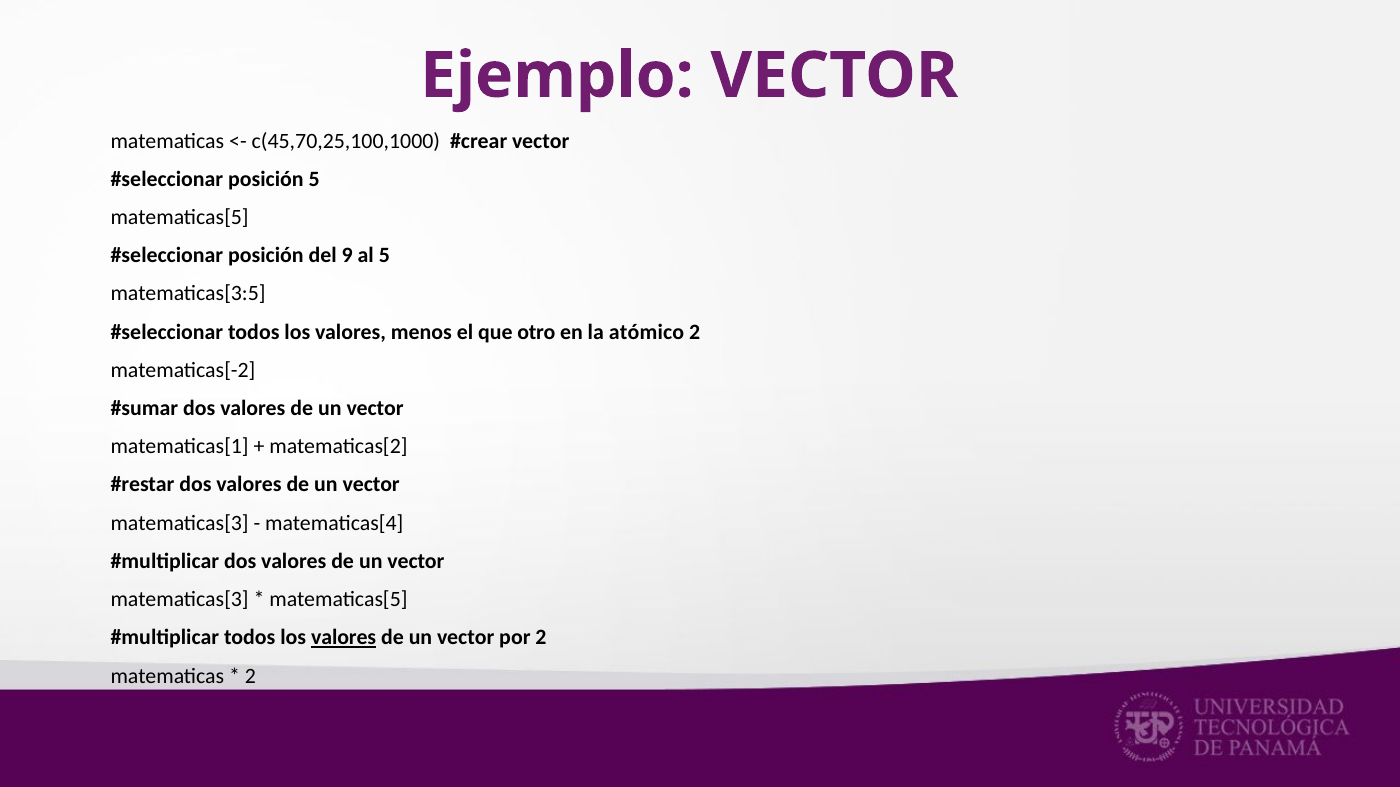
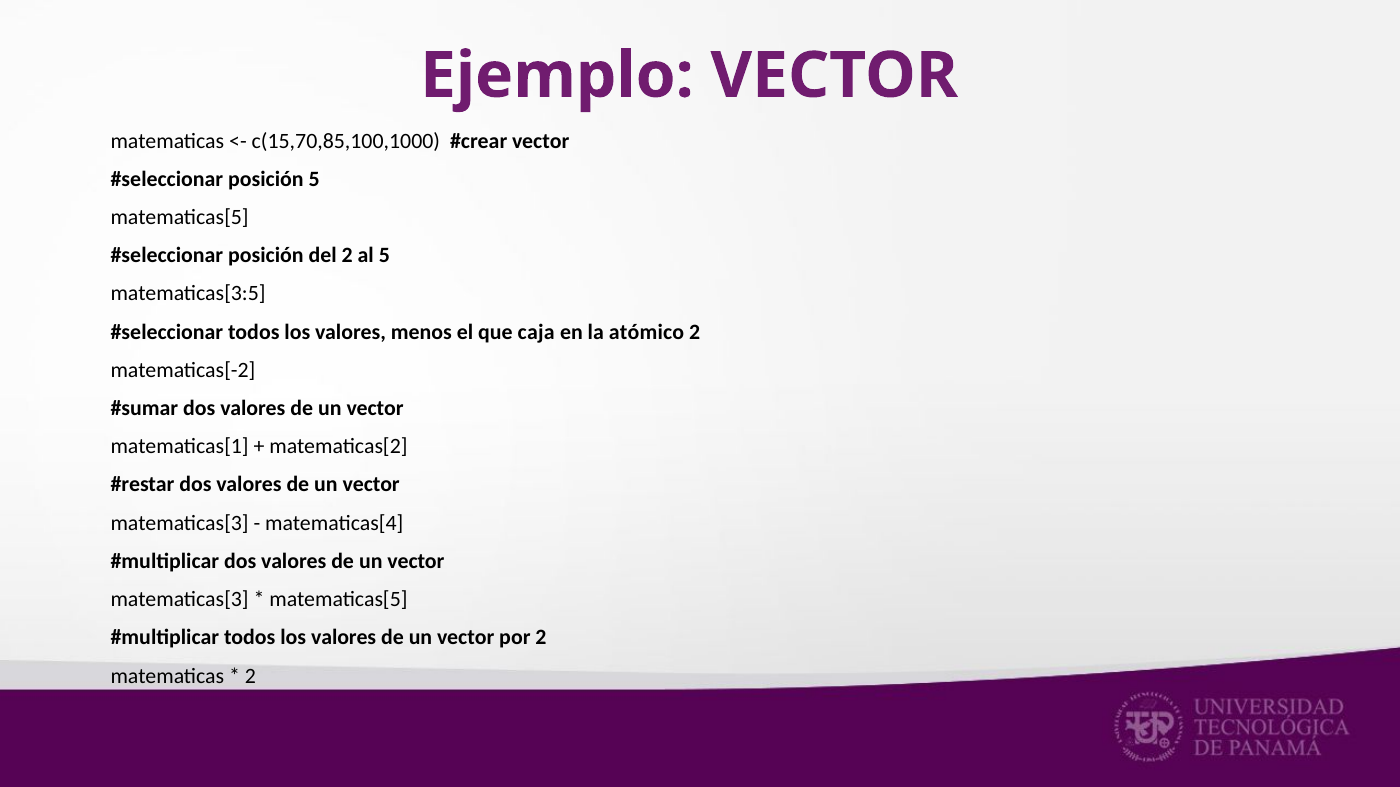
c(45,70,25,100,1000: c(45,70,25,100,1000 -> c(15,70,85,100,1000
del 9: 9 -> 2
otro: otro -> caja
valores at (344, 638) underline: present -> none
